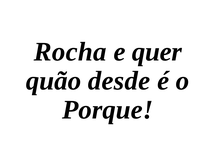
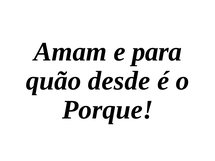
Rocha: Rocha -> Amam
quer: quer -> para
